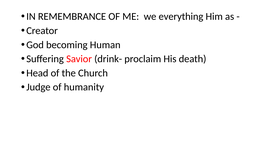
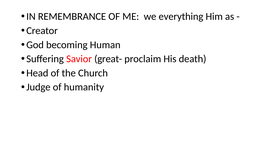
drink-: drink- -> great-
